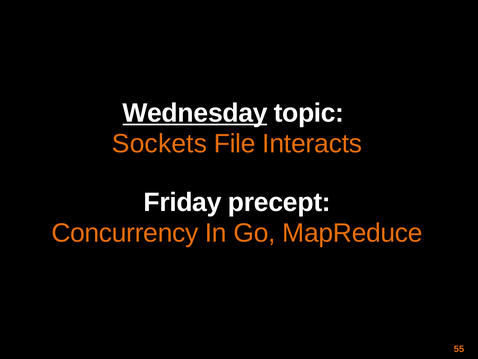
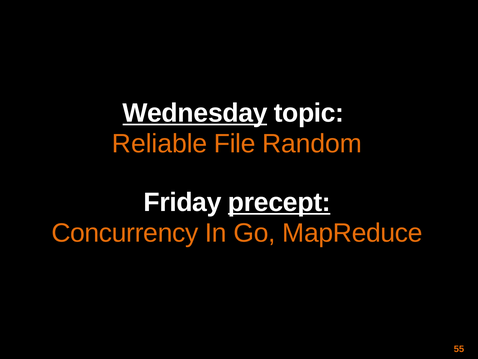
Sockets: Sockets -> Reliable
Interacts: Interacts -> Random
precept underline: none -> present
